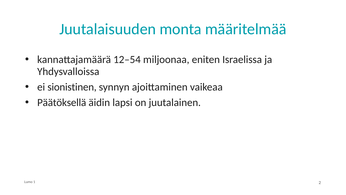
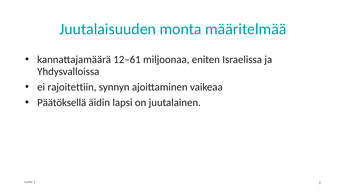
12–54: 12–54 -> 12–61
sionistinen: sionistinen -> rajoitettiin
